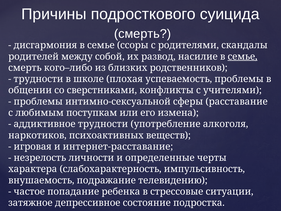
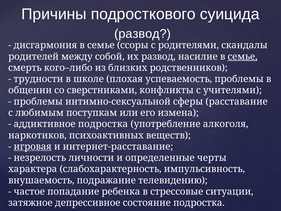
смерть at (143, 34): смерть -> развод
аддиктивное трудности: трудности -> подростка
игровая underline: none -> present
